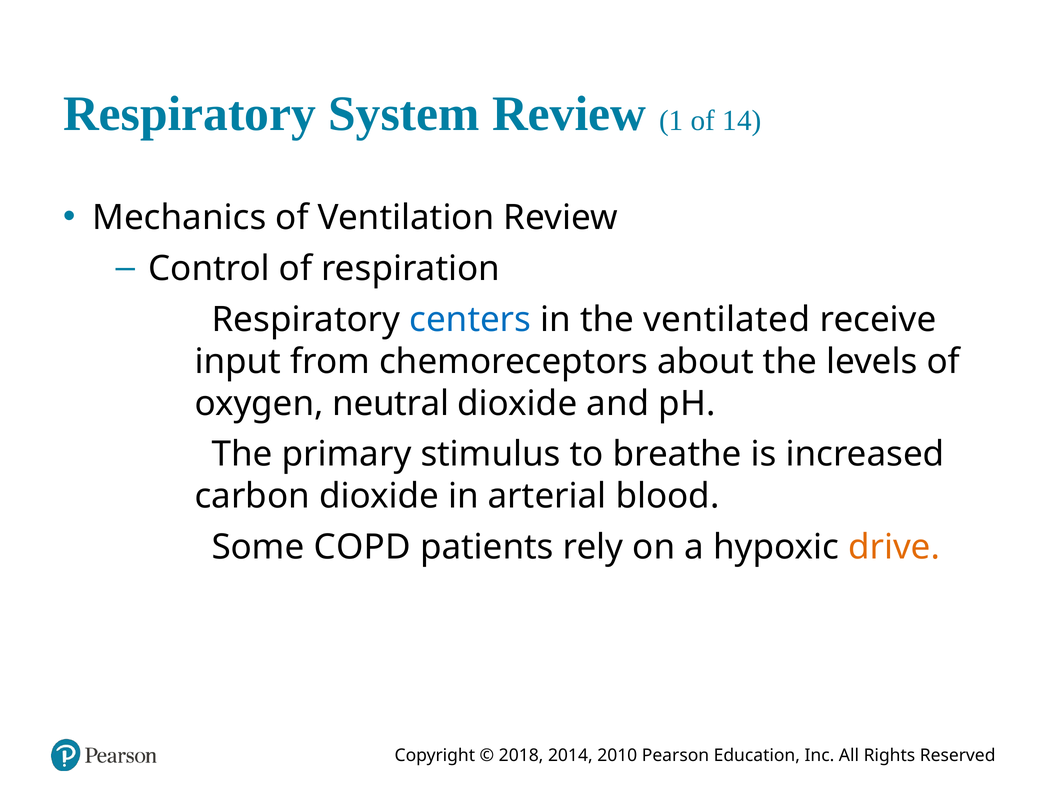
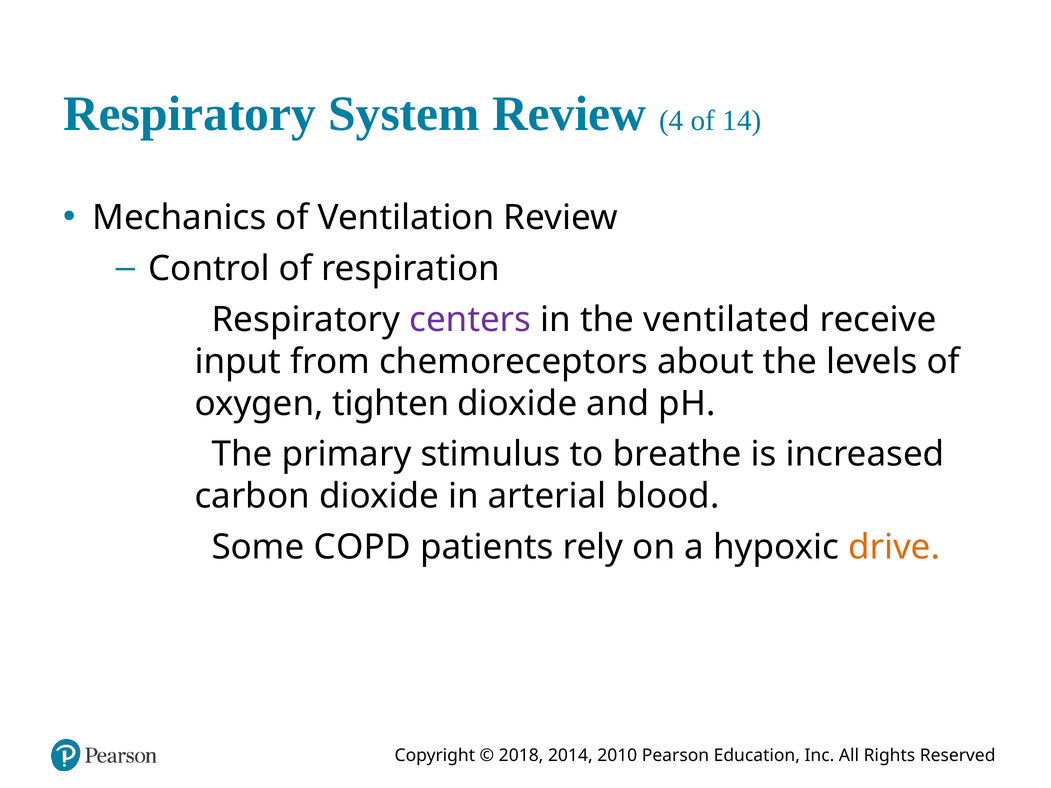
1: 1 -> 4
centers colour: blue -> purple
neutral: neutral -> tighten
